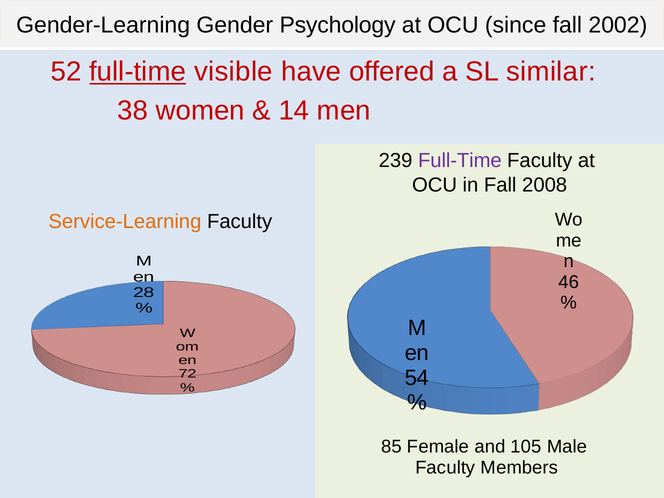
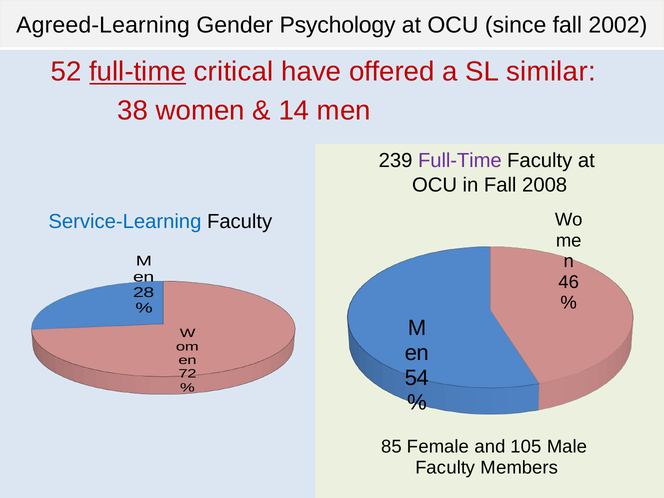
Gender-Learning: Gender-Learning -> Agreed-Learning
visible: visible -> critical
Service-Learning colour: orange -> blue
